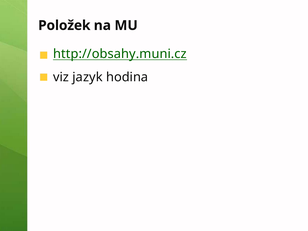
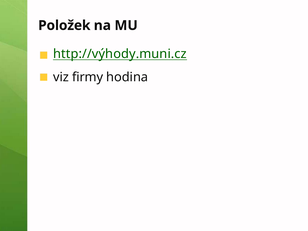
http://obsahy.muni.cz: http://obsahy.muni.cz -> http://výhody.muni.cz
jazyk: jazyk -> firmy
